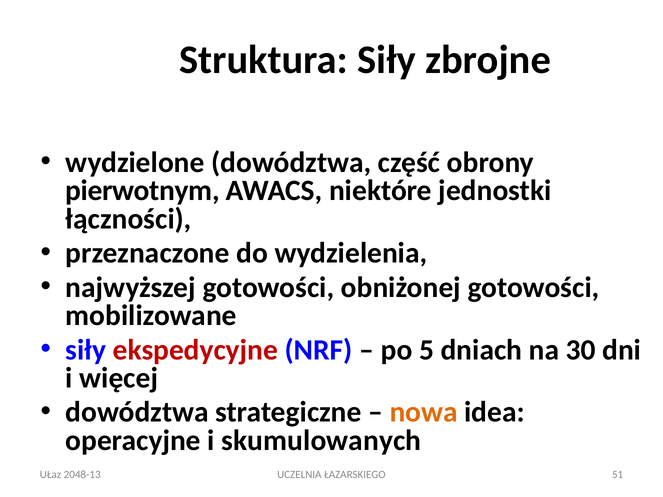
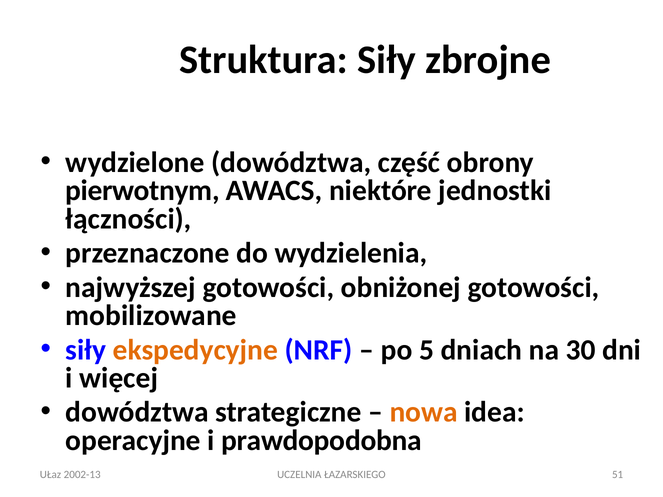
ekspedycyjne colour: red -> orange
skumulowanych: skumulowanych -> prawdopodobna
2048-13: 2048-13 -> 2002-13
